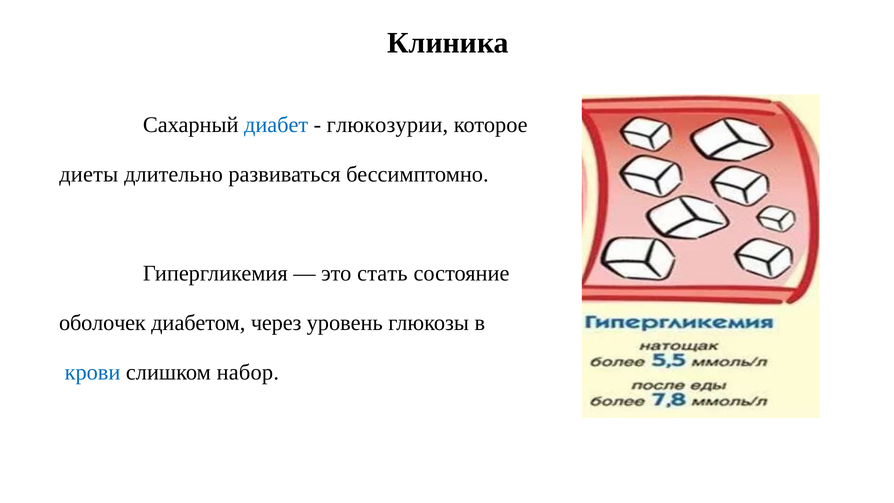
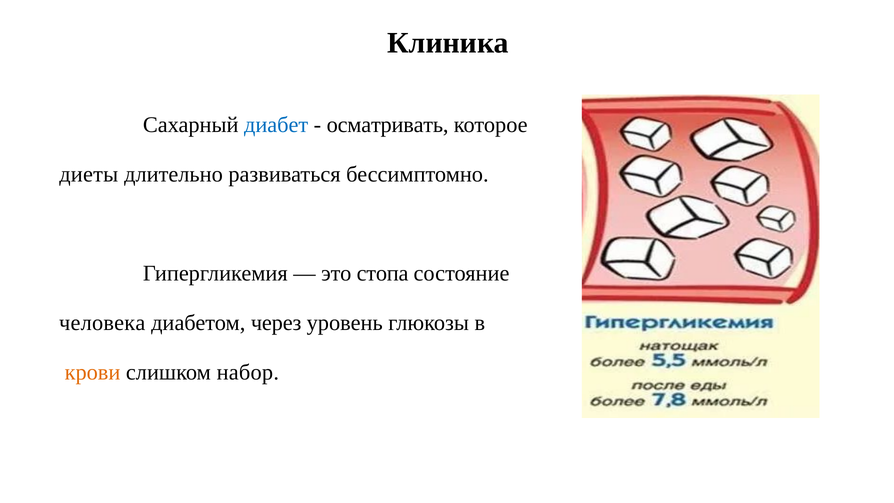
глюкозурии: глюкозурии -> осматривать
стать: стать -> стопа
оболочек: оболочек -> человека
крови colour: blue -> orange
